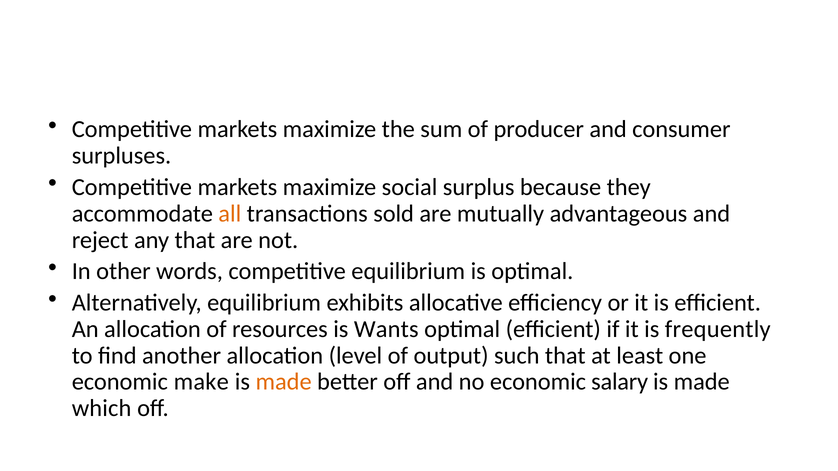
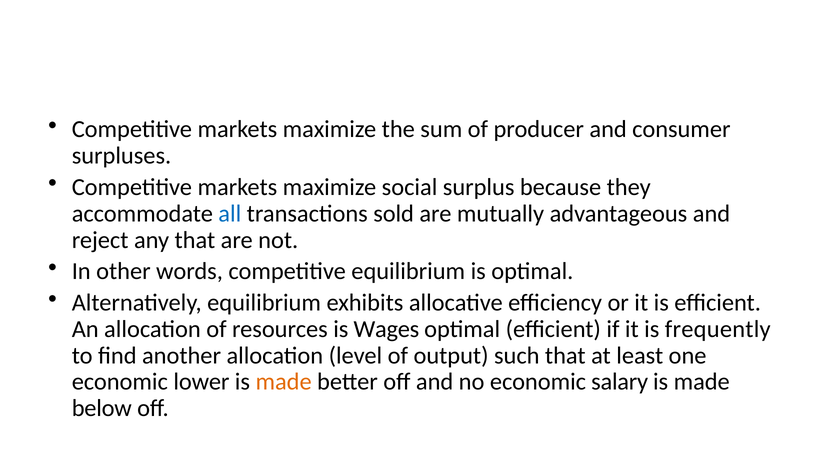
all colour: orange -> blue
Wants: Wants -> Wages
make: make -> lower
which: which -> below
